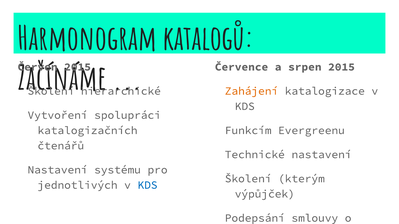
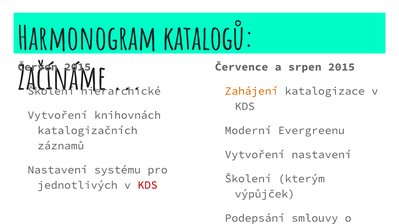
Vytvoření spolupráci: spolupráci -> knihovnách
Funkcím: Funkcím -> Moderní
čtenářů: čtenářů -> záznamů
Technické at (255, 155): Technické -> Vytvoření
KDS at (148, 185) colour: blue -> red
